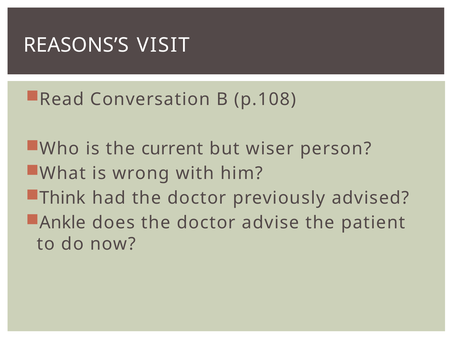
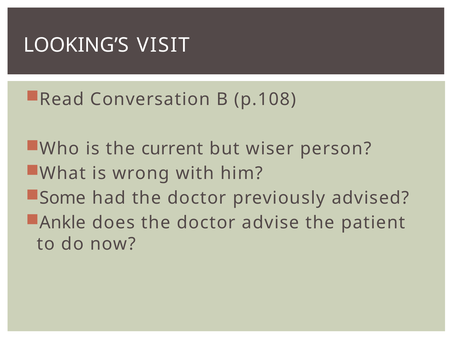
REASONS’S: REASONS’S -> LOOKING’S
Think: Think -> Some
